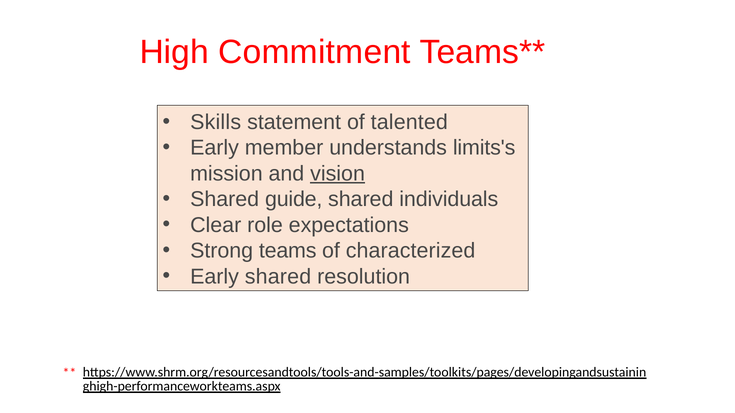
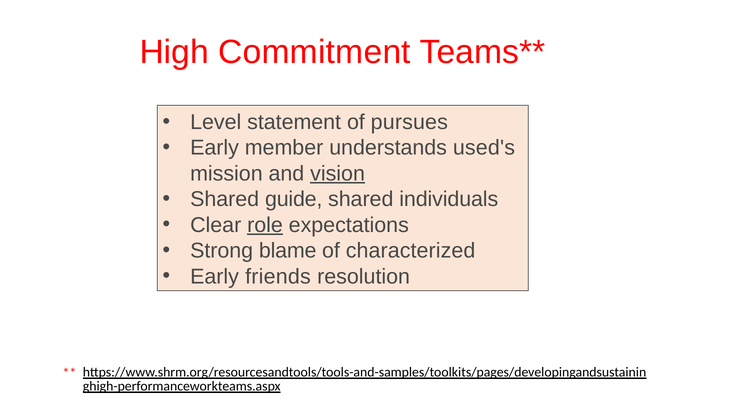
Skills: Skills -> Level
talented: talented -> pursues
limits's: limits's -> used's
role underline: none -> present
teams: teams -> blame
Early shared: shared -> friends
